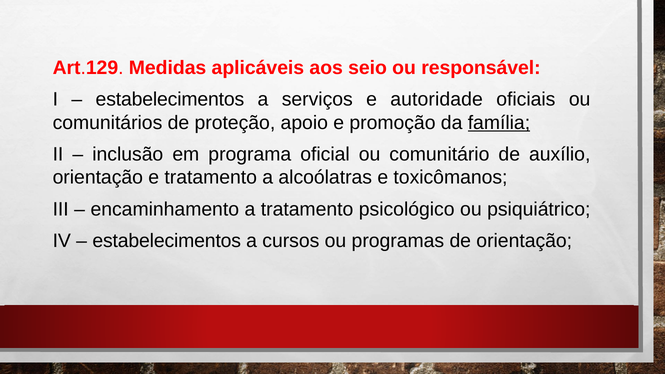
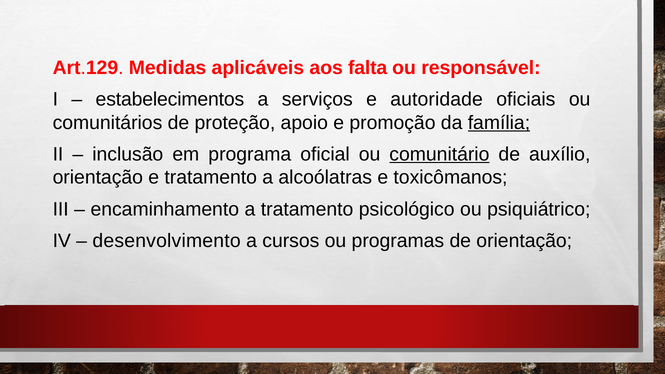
seio: seio -> falta
comunitário underline: none -> present
estabelecimentos at (167, 241): estabelecimentos -> desenvolvimento
